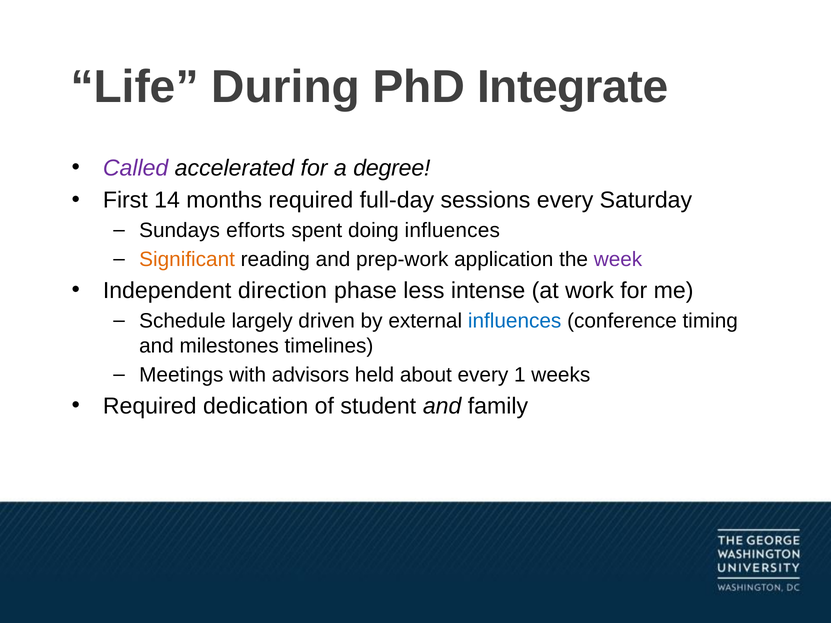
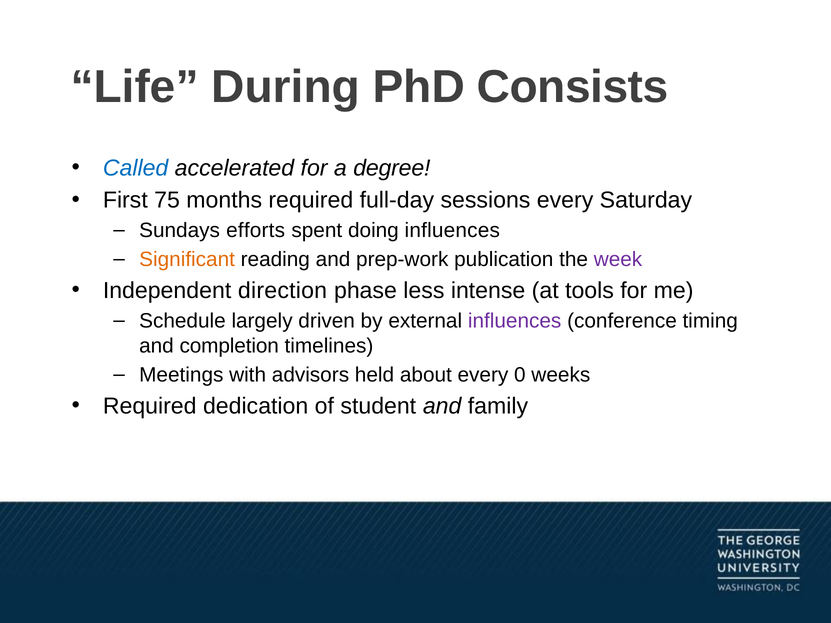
Integrate: Integrate -> Consists
Called colour: purple -> blue
14: 14 -> 75
application: application -> publication
work: work -> tools
influences at (515, 321) colour: blue -> purple
milestones: milestones -> completion
1: 1 -> 0
